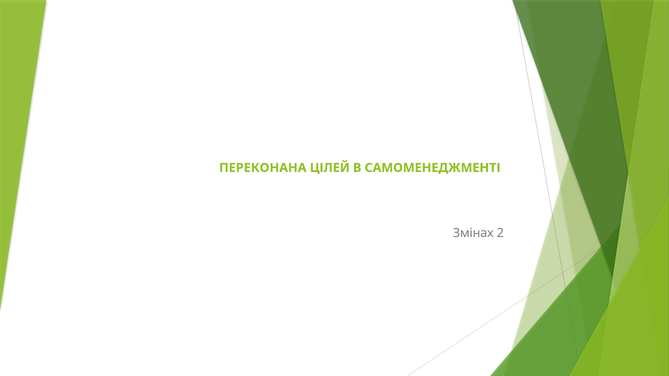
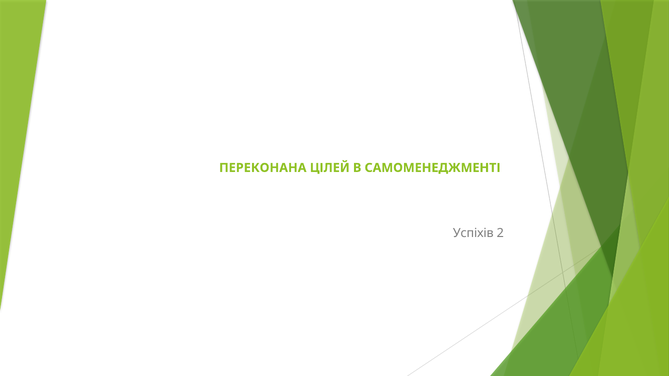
Змінах: Змінах -> Успіхів
